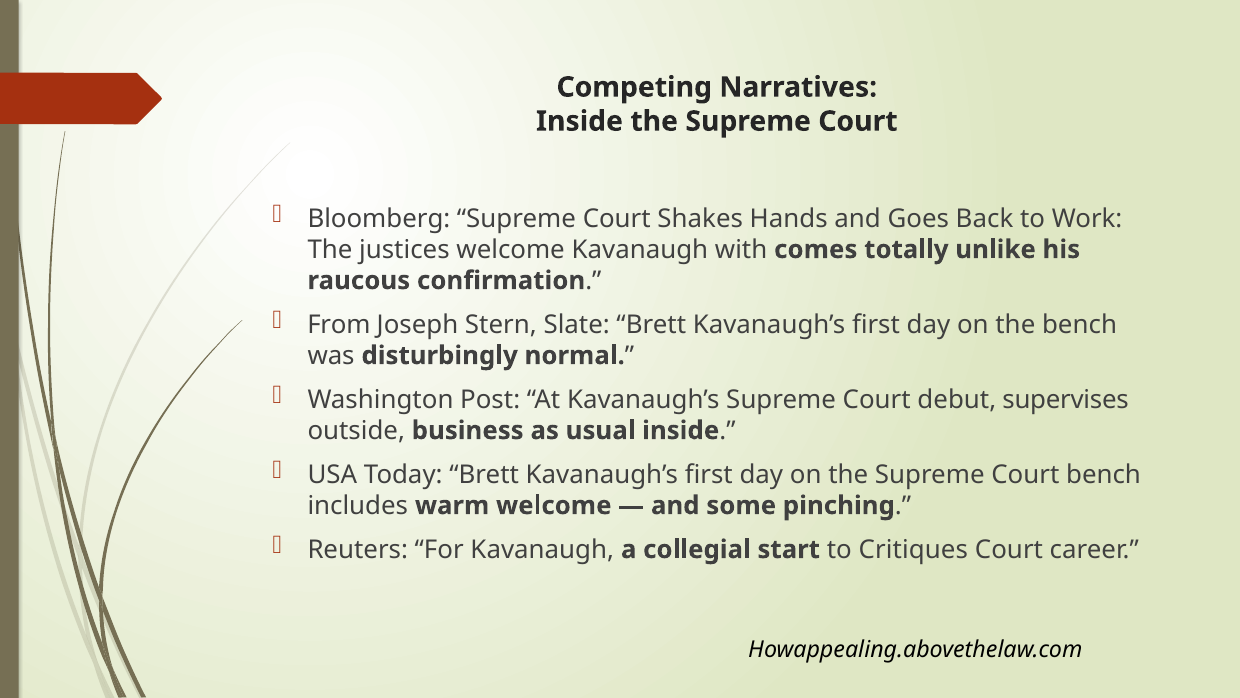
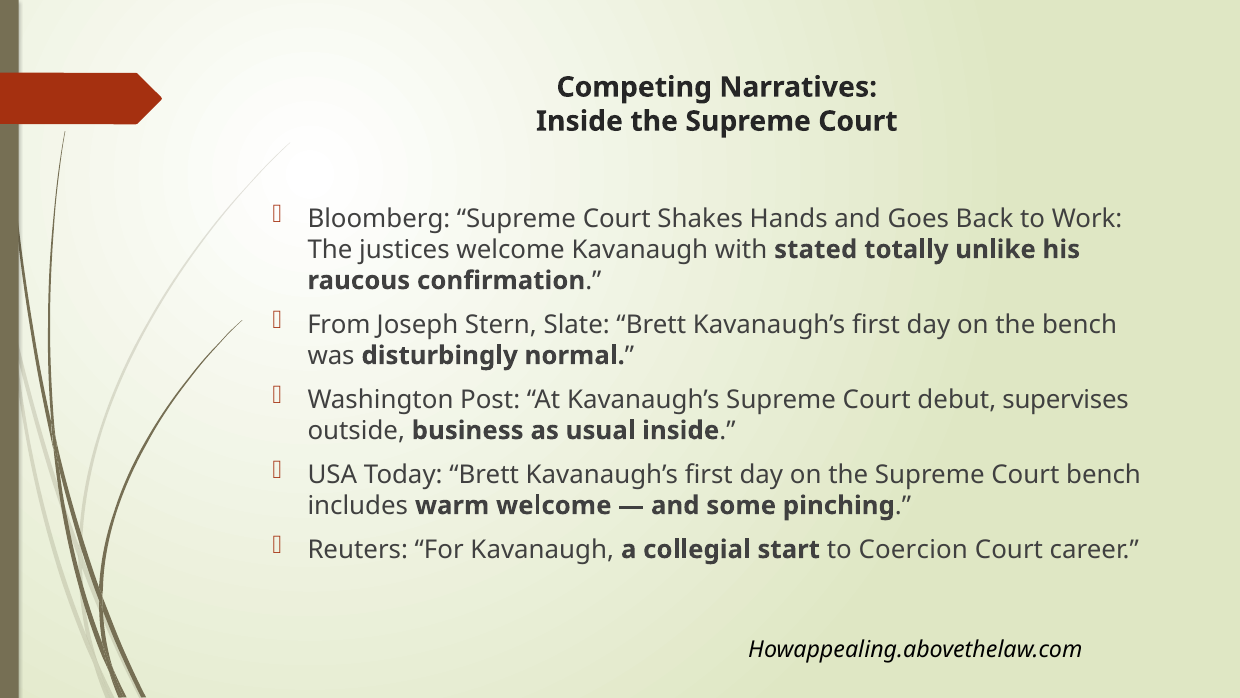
comes: comes -> stated
Critiques: Critiques -> Coercion
